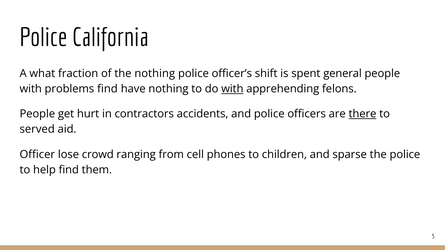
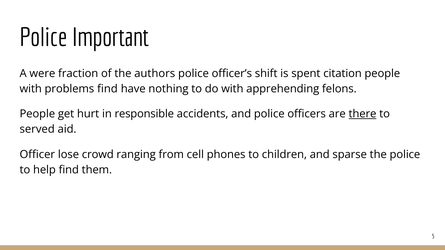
California: California -> Important
what: what -> were
the nothing: nothing -> authors
general: general -> citation
with at (232, 89) underline: present -> none
contractors: contractors -> responsible
